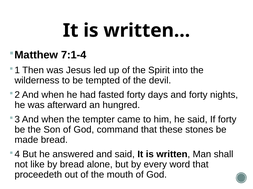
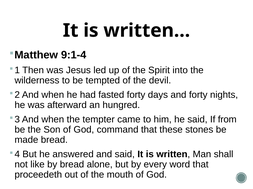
7:1-4: 7:1-4 -> 9:1-4
If forty: forty -> from
